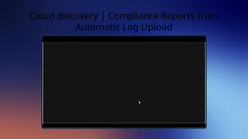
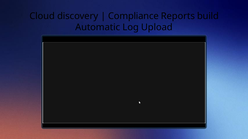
train: train -> build
